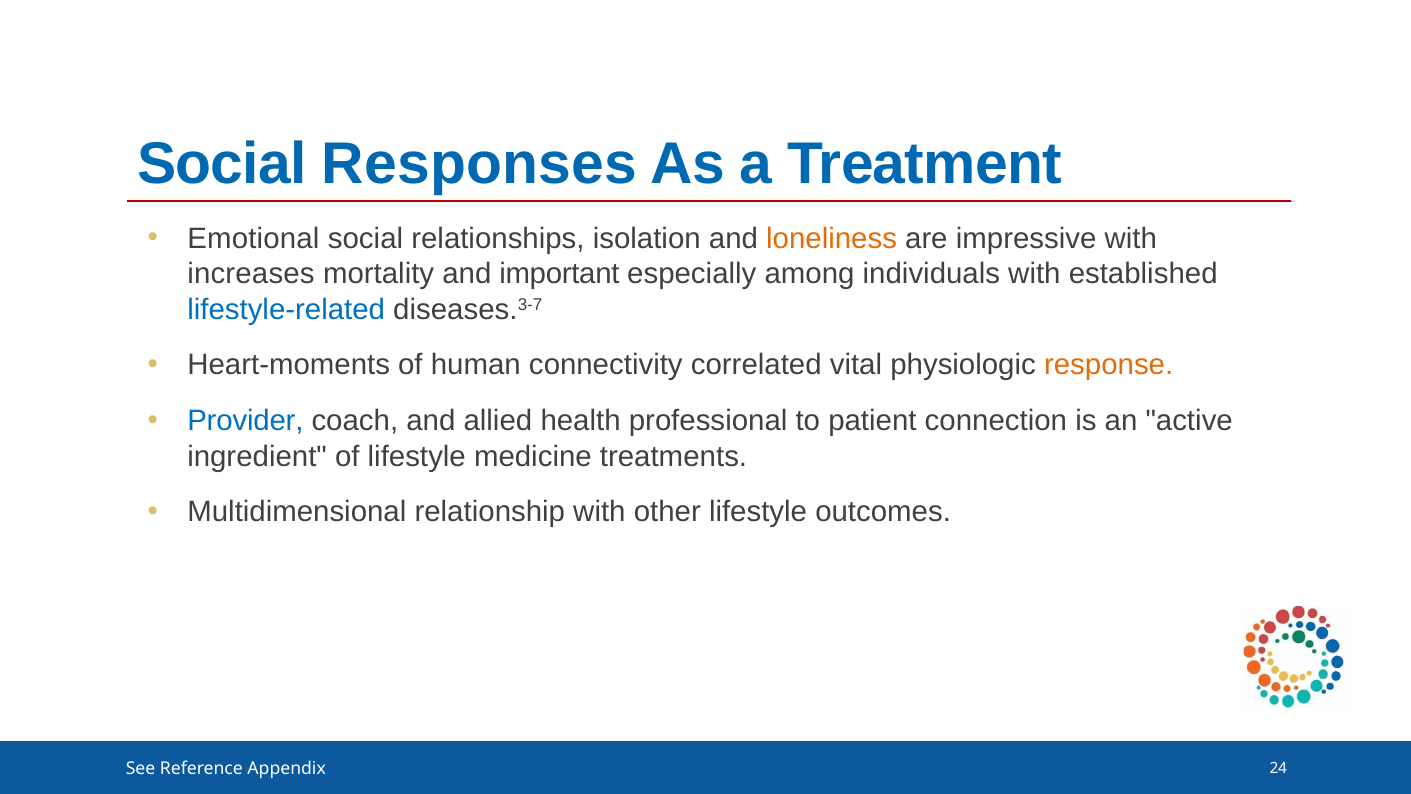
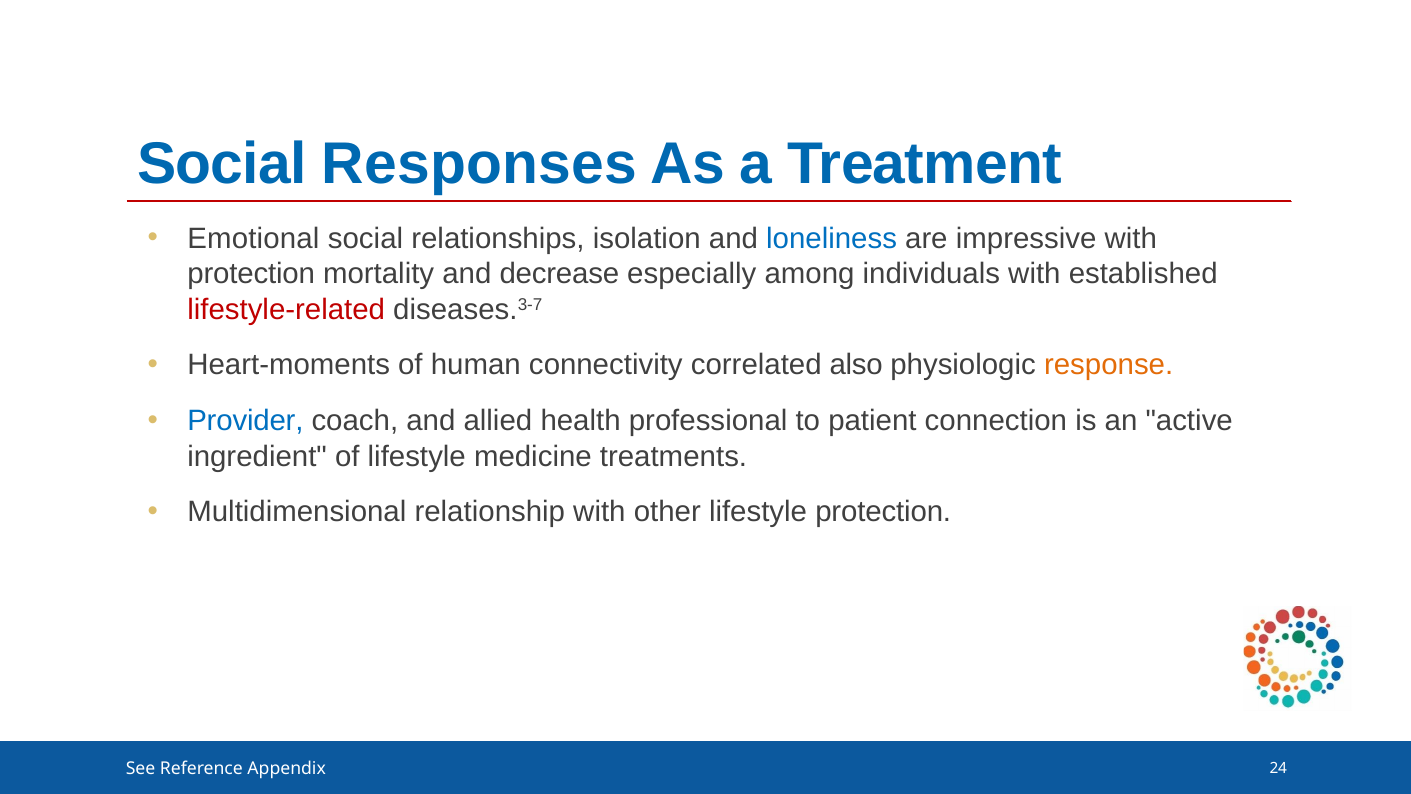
loneliness colour: orange -> blue
increases at (251, 274): increases -> protection
important: important -> decrease
lifestyle-related colour: blue -> red
vital: vital -> also
lifestyle outcomes: outcomes -> protection
